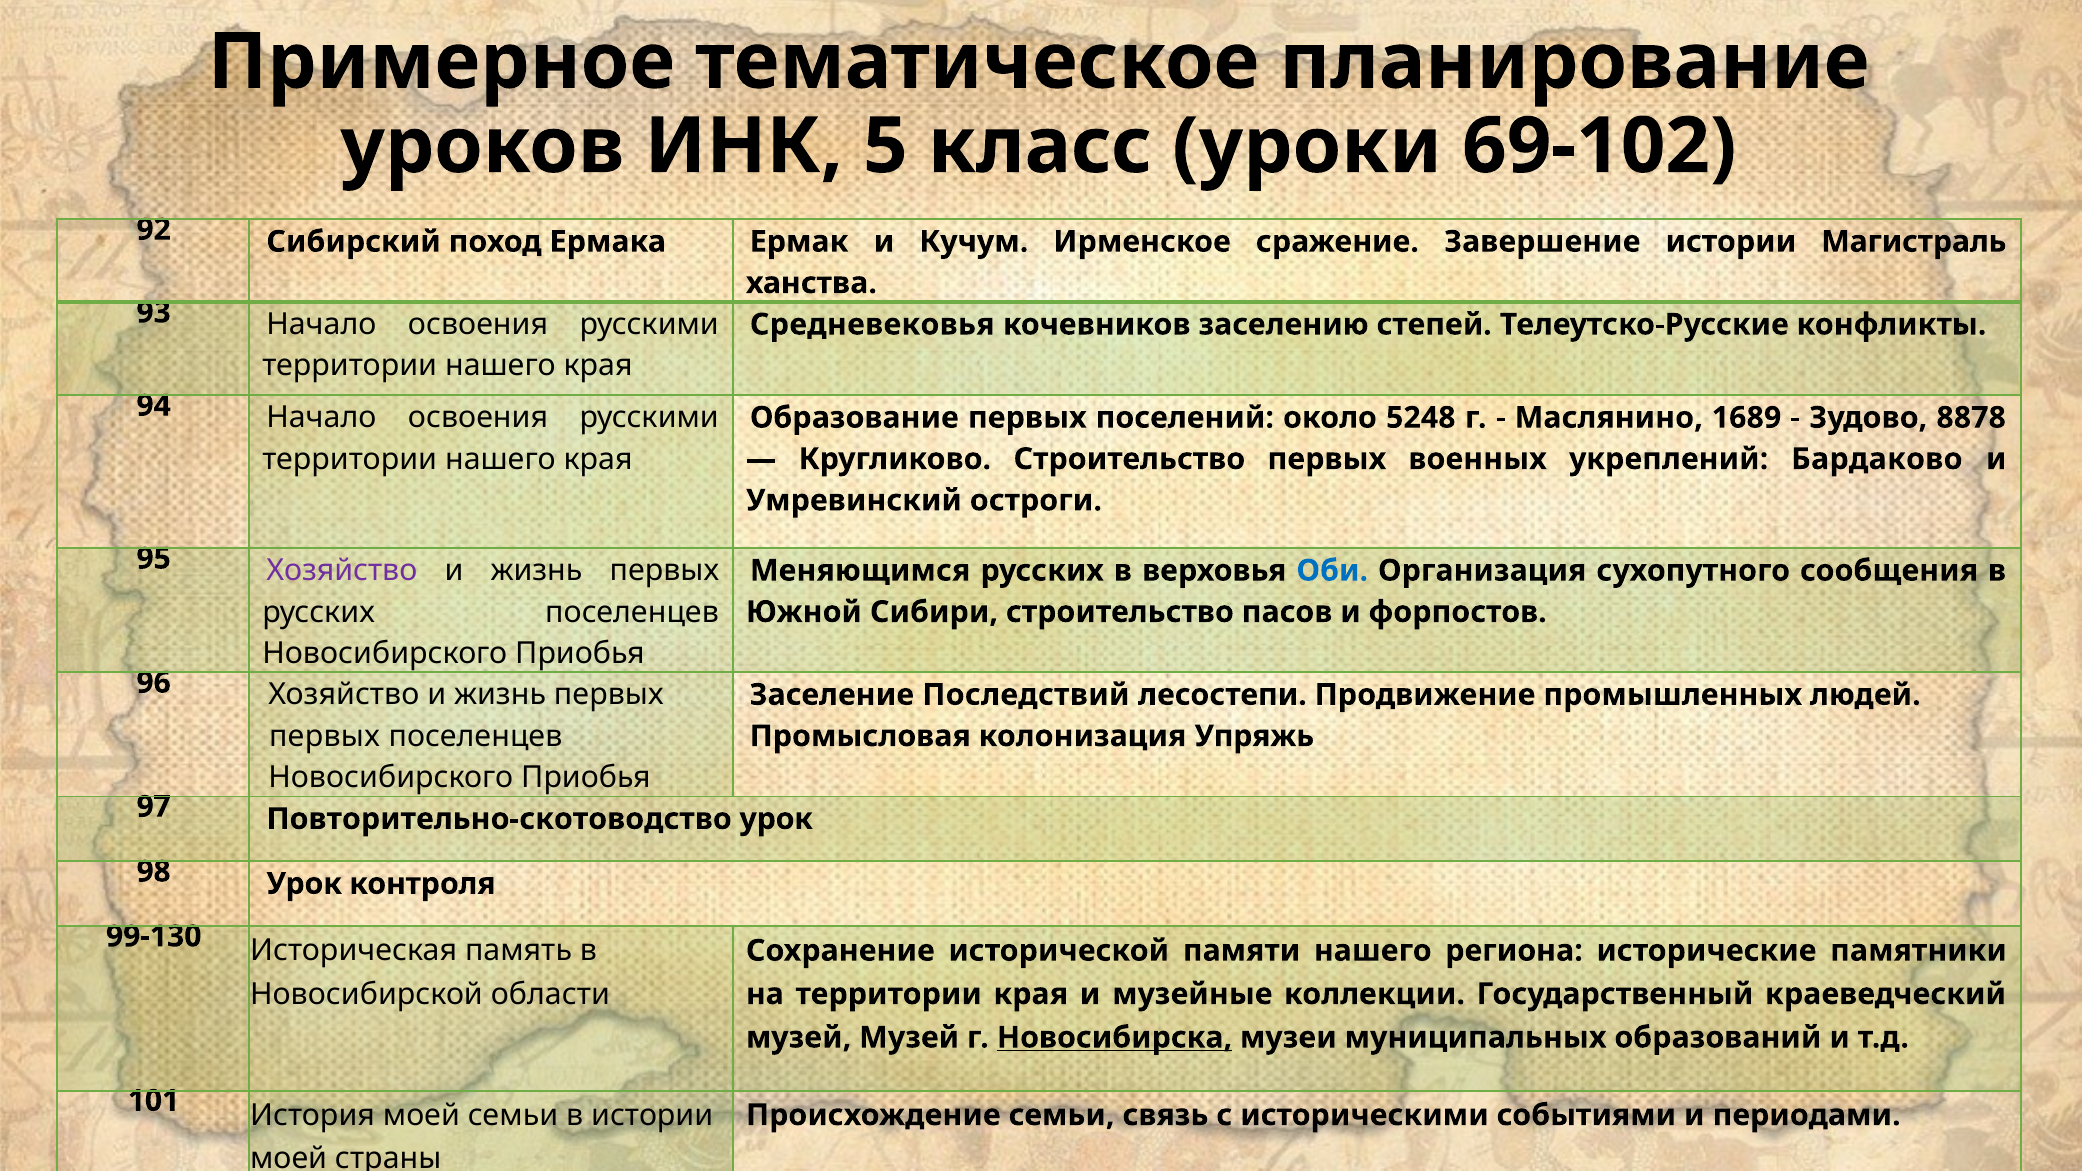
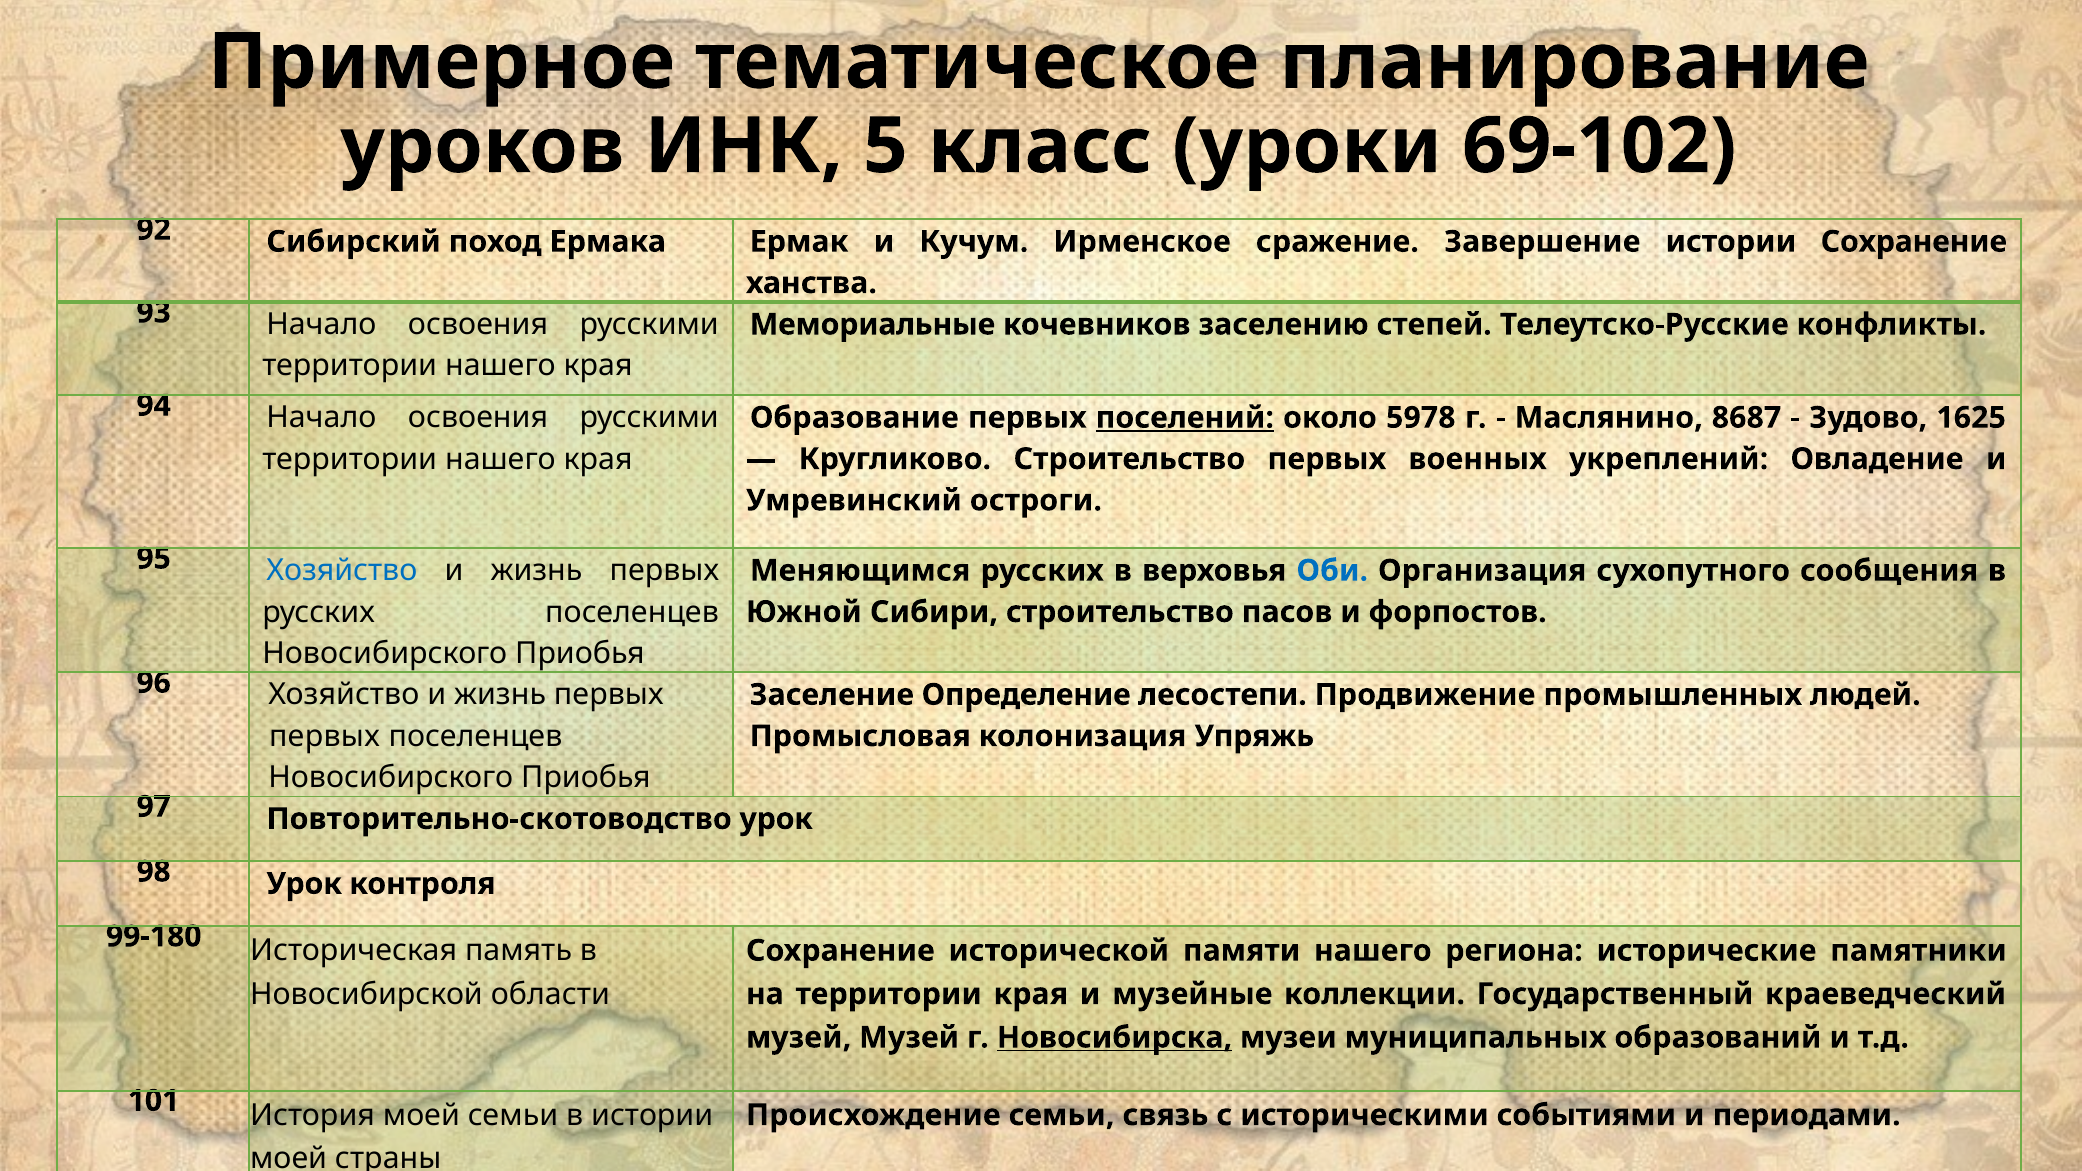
истории Магистраль: Магистраль -> Сохранение
Средневековья: Средневековья -> Мемориальные
поселений underline: none -> present
5248: 5248 -> 5978
1689: 1689 -> 8687
8878: 8878 -> 1625
Бардаково: Бардаково -> Овладение
Хозяйство at (342, 571) colour: purple -> blue
Последствий: Последствий -> Определение
99-130: 99-130 -> 99-180
